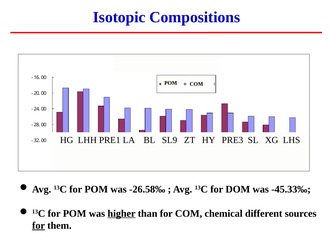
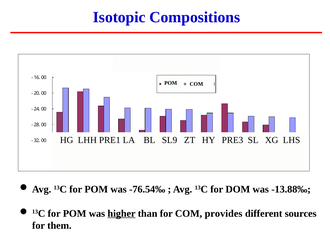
-26.58‰: -26.58‰ -> -76.54‰
-45.33‰: -45.33‰ -> -13.88‰
chemical: chemical -> provides
for at (39, 225) underline: present -> none
